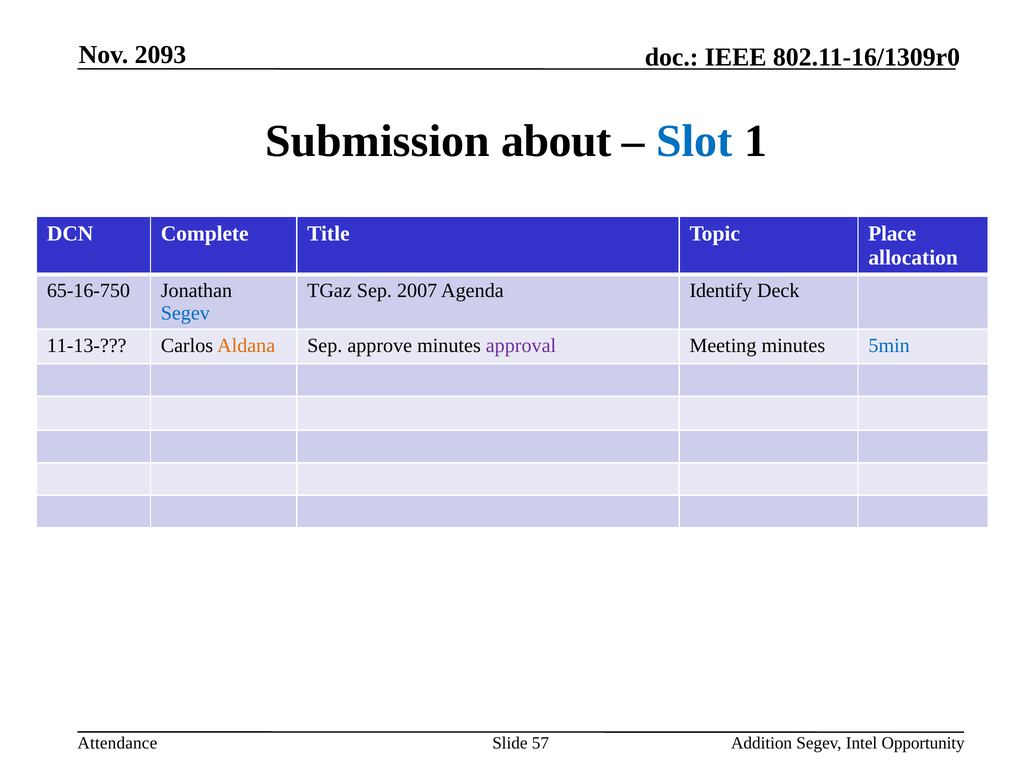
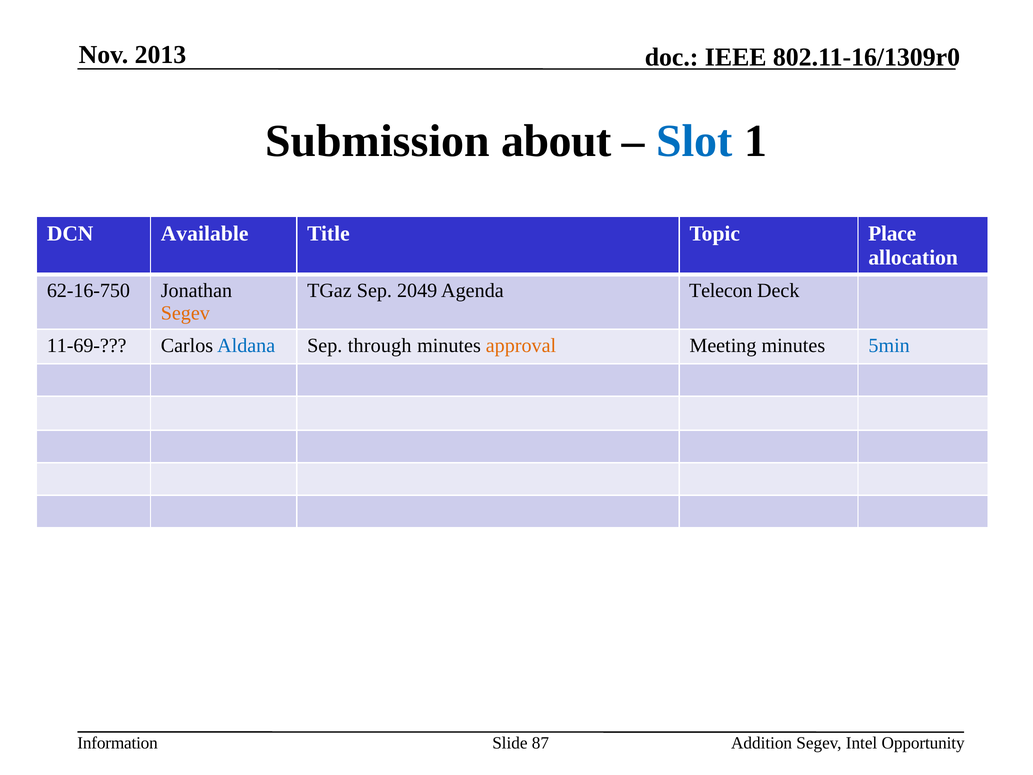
2093: 2093 -> 2013
Complete: Complete -> Available
65-16-750: 65-16-750 -> 62-16-750
2007: 2007 -> 2049
Identify: Identify -> Telecon
Segev at (185, 313) colour: blue -> orange
11-13-: 11-13- -> 11-69-
Aldana colour: orange -> blue
approve: approve -> through
approval colour: purple -> orange
Attendance: Attendance -> Information
57: 57 -> 87
